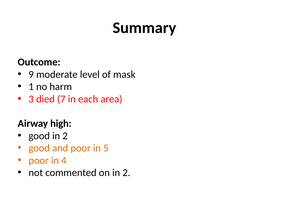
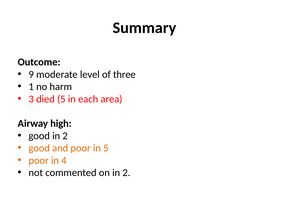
mask: mask -> three
died 7: 7 -> 5
